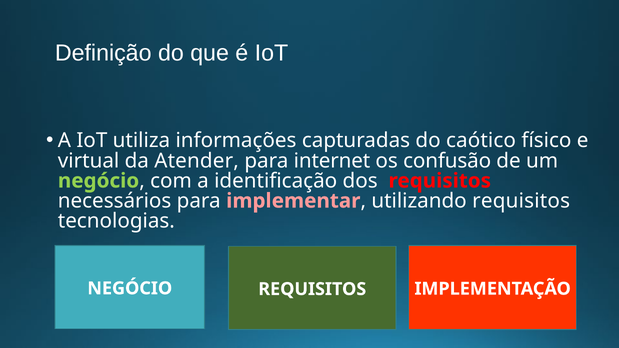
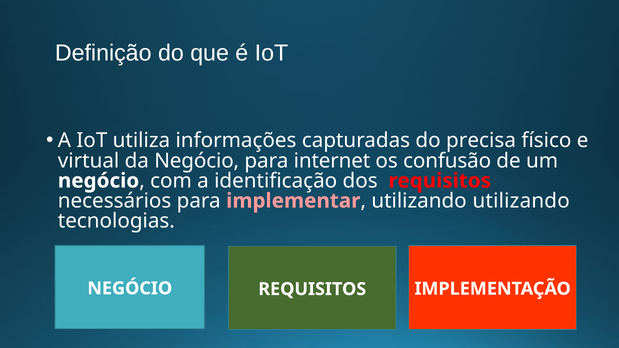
caótico: caótico -> precisa
da Atender: Atender -> Negócio
negócio at (99, 181) colour: light green -> white
utilizando requisitos: requisitos -> utilizando
